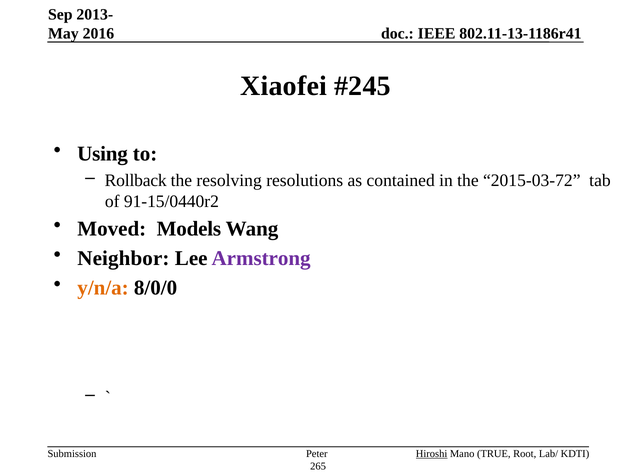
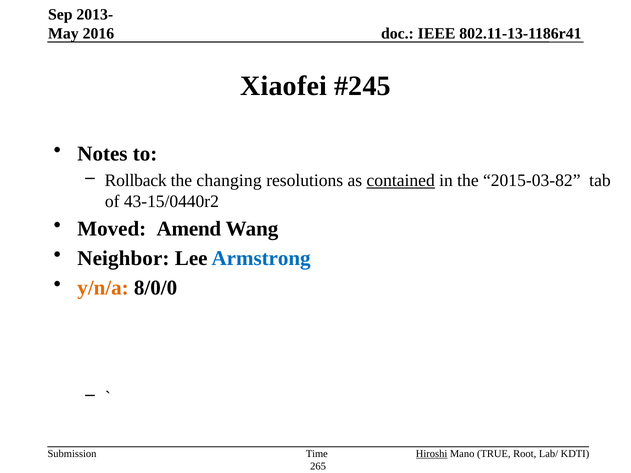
Using: Using -> Notes
resolving: resolving -> changing
contained underline: none -> present
2015-03-72: 2015-03-72 -> 2015-03-82
91-15/0440r2: 91-15/0440r2 -> 43-15/0440r2
Models: Models -> Amend
Armstrong colour: purple -> blue
Peter: Peter -> Time
